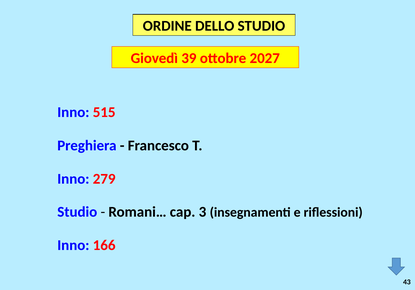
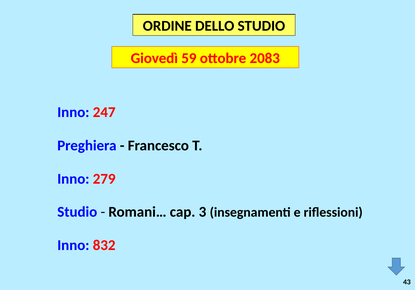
39: 39 -> 59
2027: 2027 -> 2083
515: 515 -> 247
166: 166 -> 832
